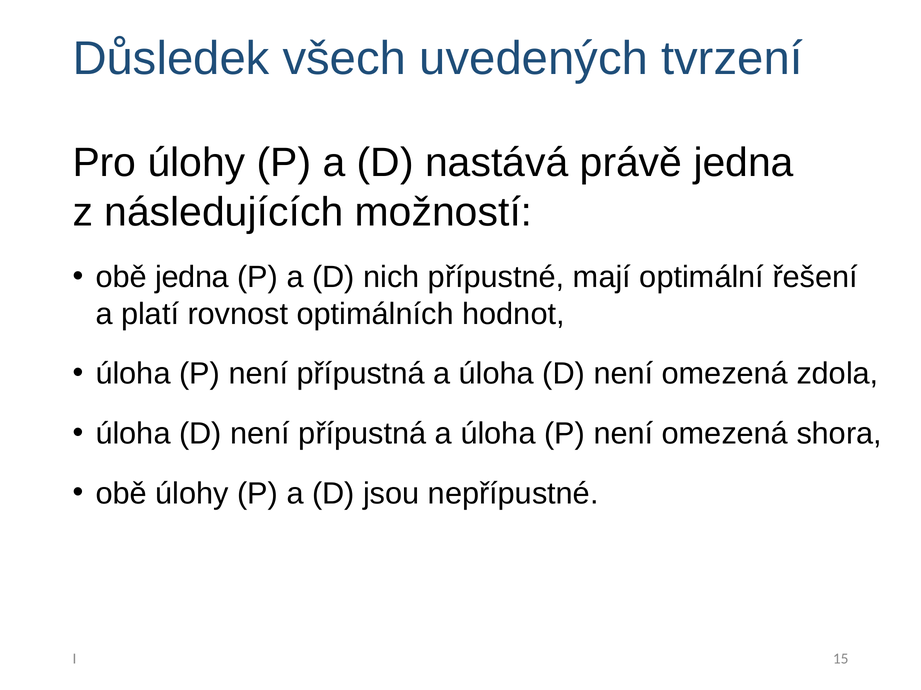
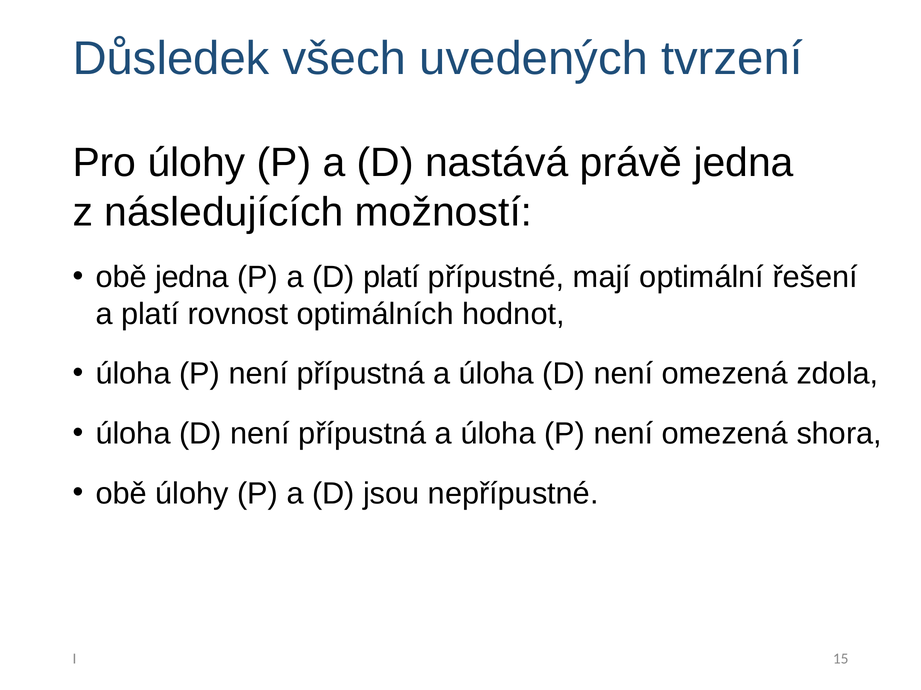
D nich: nich -> platí
